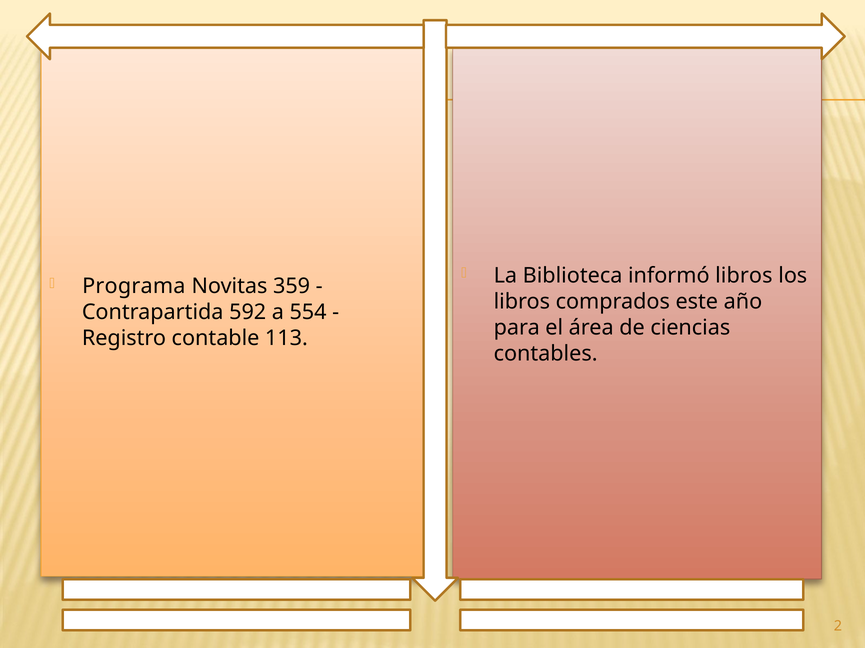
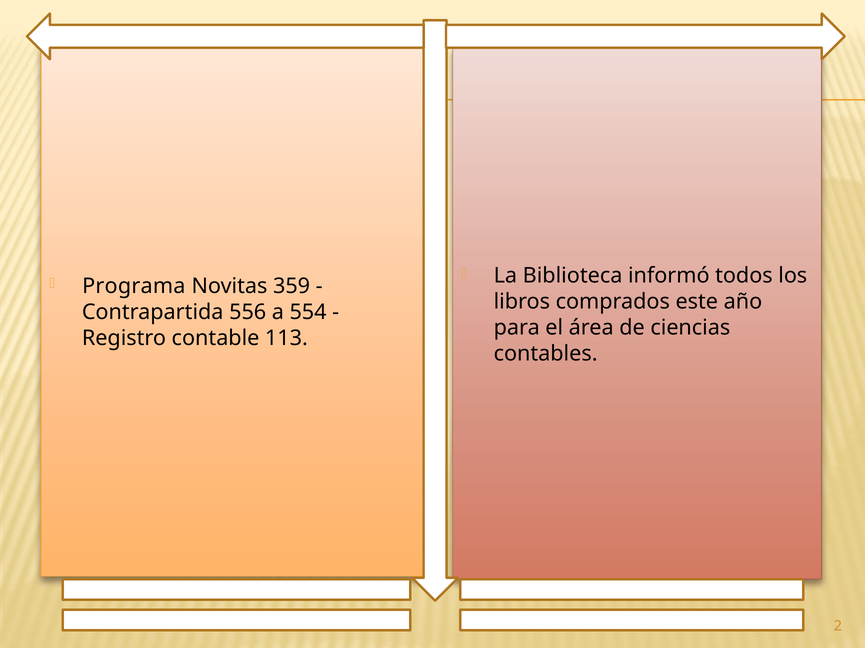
informó libros: libros -> todos
592: 592 -> 556
